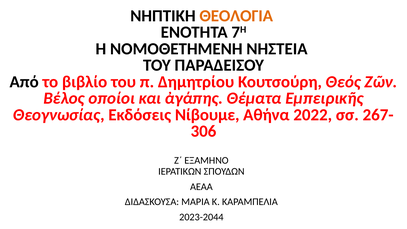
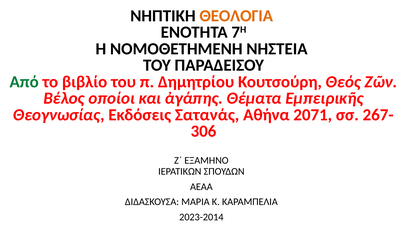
Από colour: black -> green
Νίβουμε: Νίβουμε -> Σατανάς
2022: 2022 -> 2071
2023-2044: 2023-2044 -> 2023-2014
